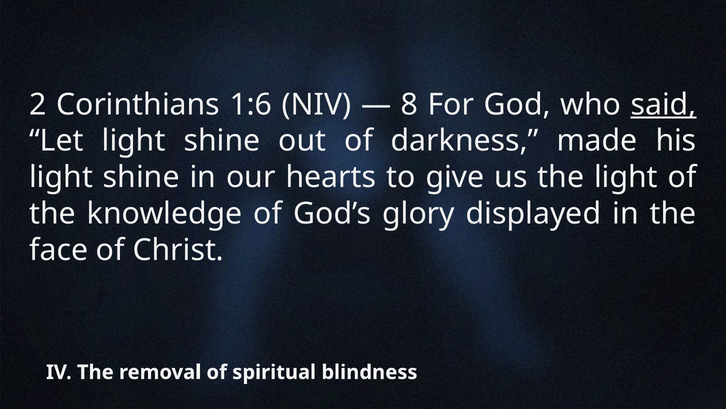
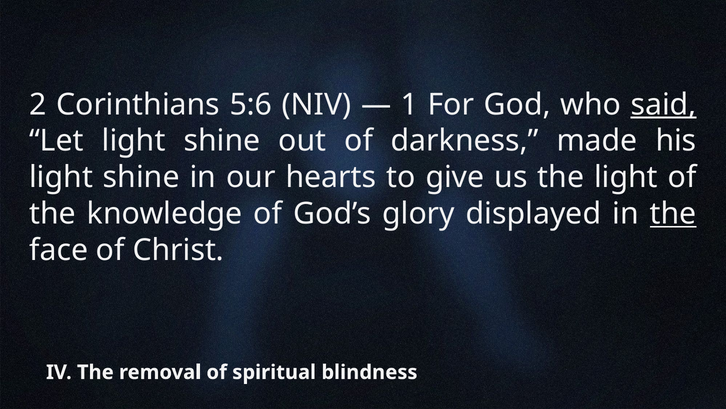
1:6: 1:6 -> 5:6
8: 8 -> 1
the at (673, 213) underline: none -> present
